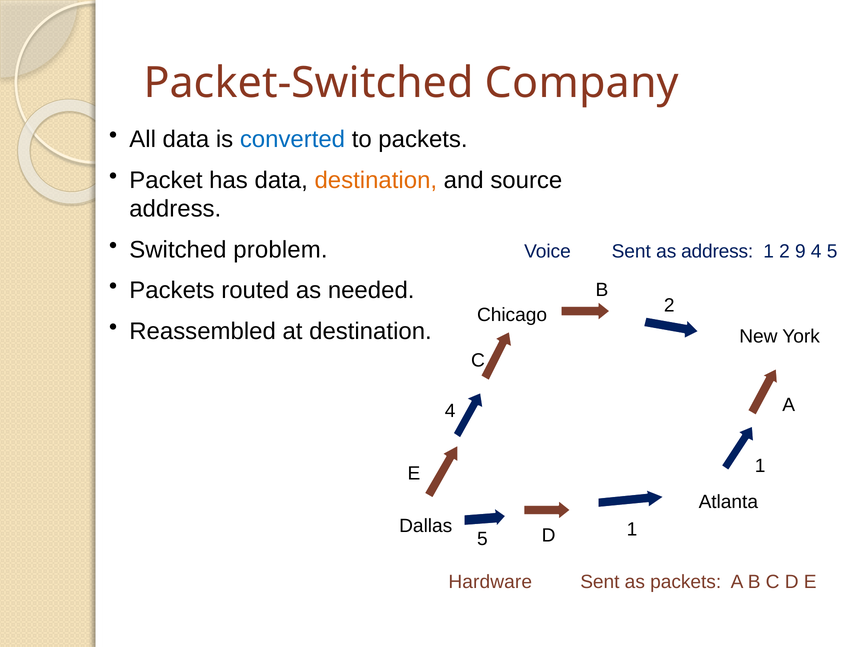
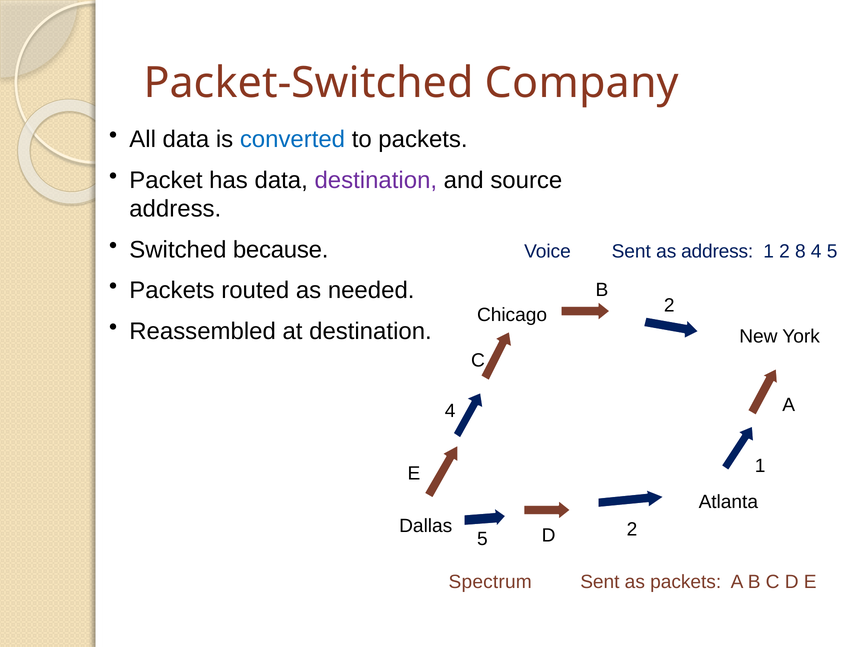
destination at (376, 180) colour: orange -> purple
problem: problem -> because
9: 9 -> 8
D 1: 1 -> 2
Hardware: Hardware -> Spectrum
